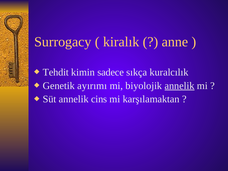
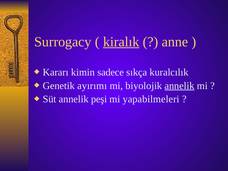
kiralık underline: none -> present
Tehdit: Tehdit -> Kararı
cins: cins -> peşi
karşılamaktan: karşılamaktan -> yapabilmeleri
